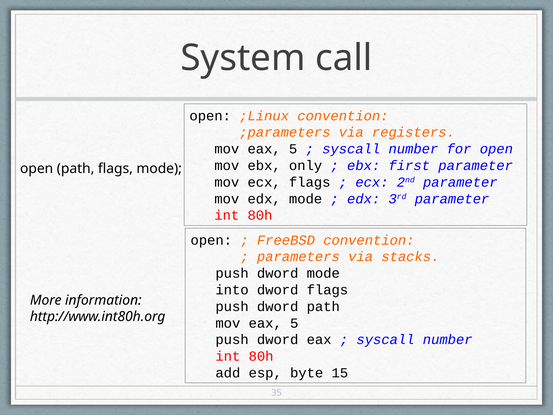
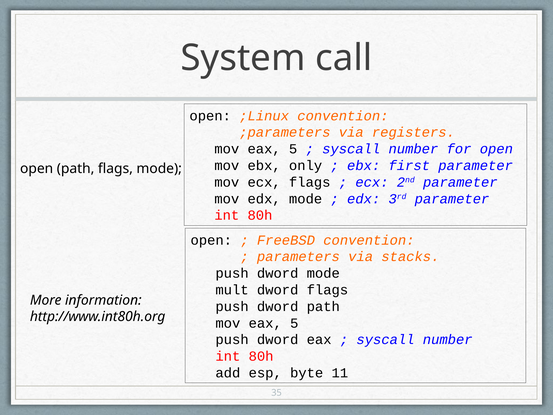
into: into -> mult
15: 15 -> 11
